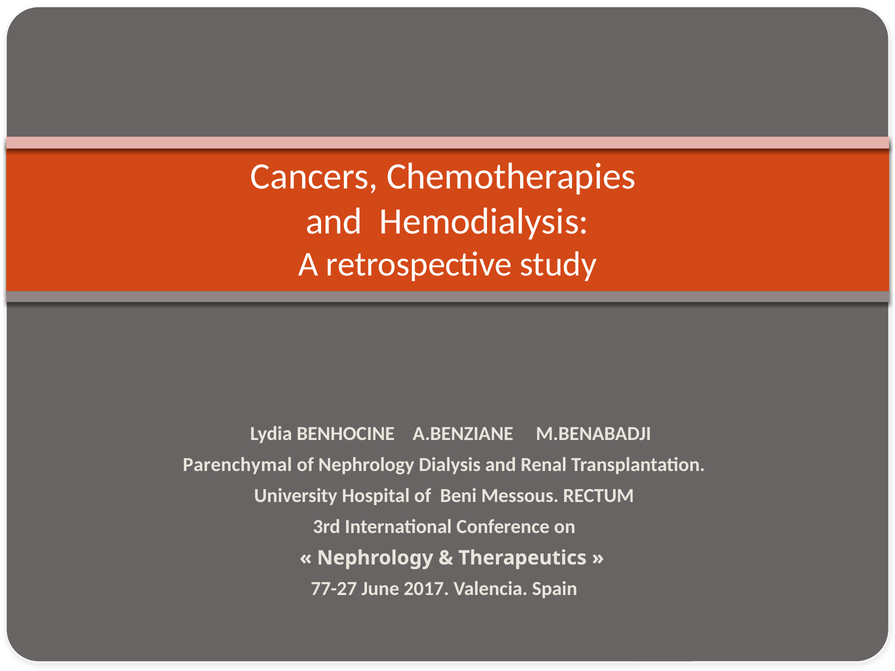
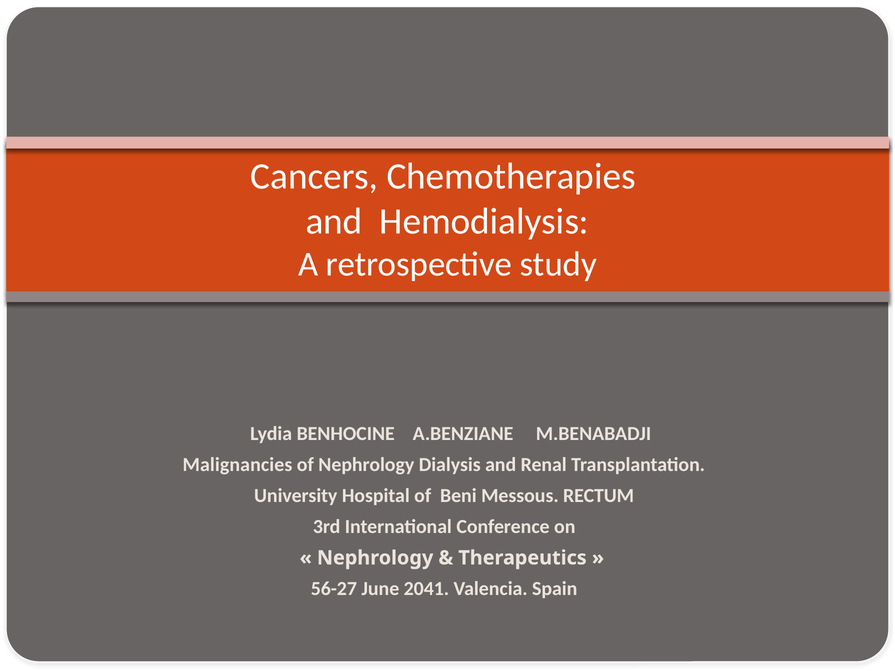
Parenchymal: Parenchymal -> Malignancies
77-27: 77-27 -> 56-27
2017: 2017 -> 2041
